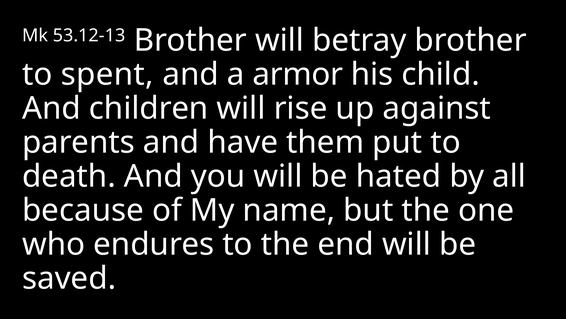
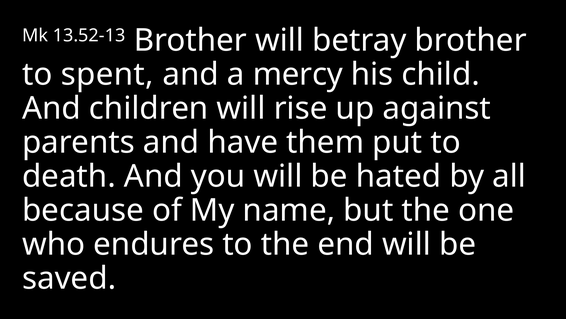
53.12-13: 53.12-13 -> 13.52-13
armor: armor -> mercy
